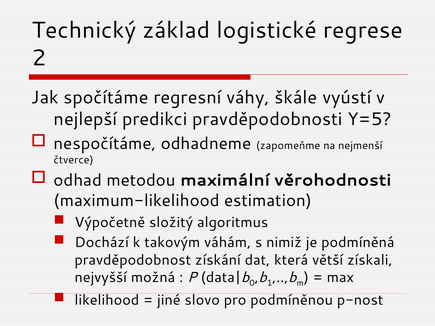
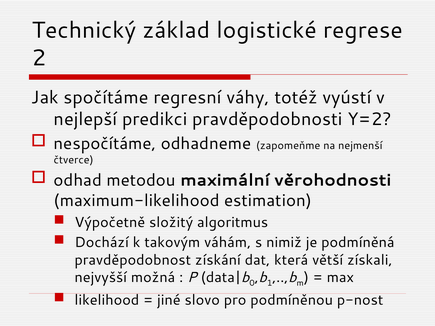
škále: škále -> totéž
Y=5: Y=5 -> Y=2
